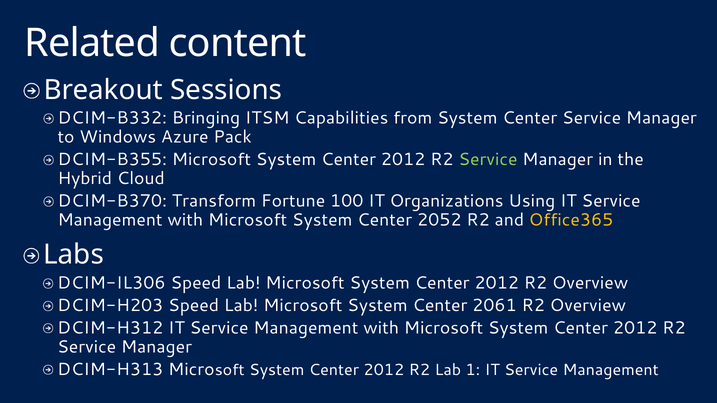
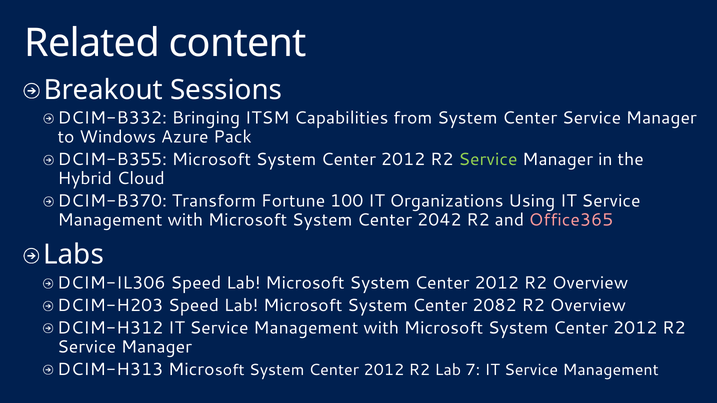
2052: 2052 -> 2042
Office365 colour: yellow -> pink
2061: 2061 -> 2082
1: 1 -> 7
